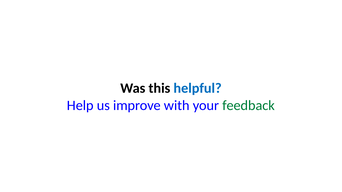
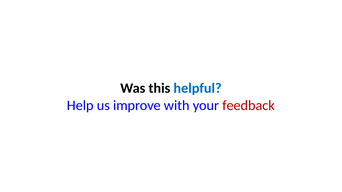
feedback colour: green -> red
